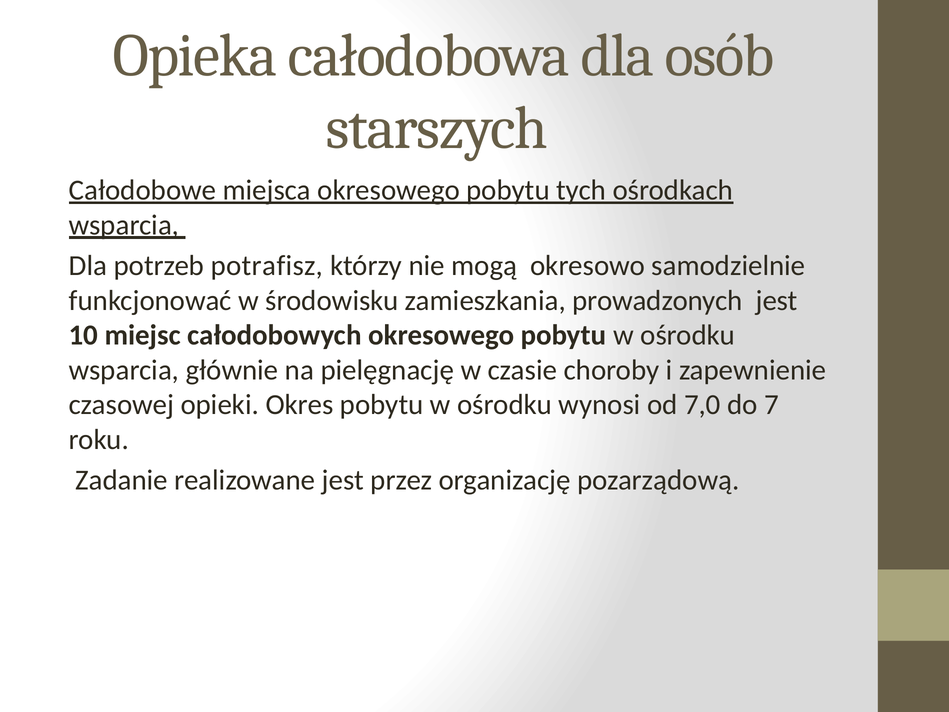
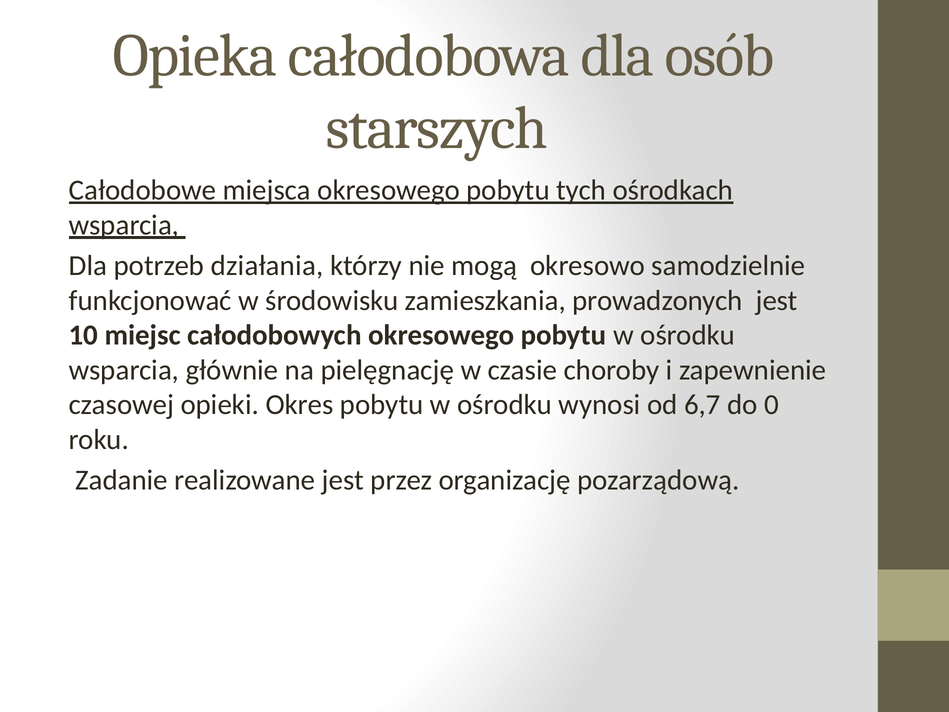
potrafisz: potrafisz -> działania
7,0: 7,0 -> 6,7
7: 7 -> 0
